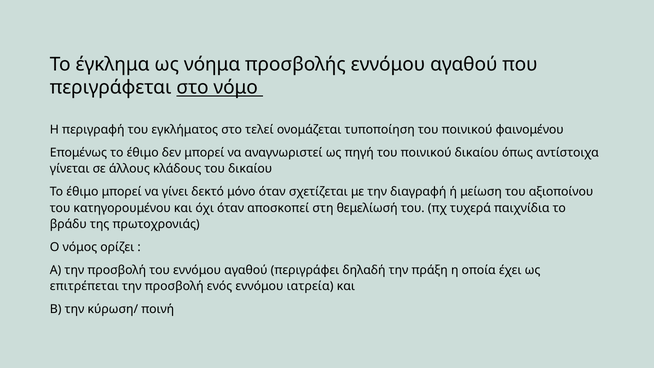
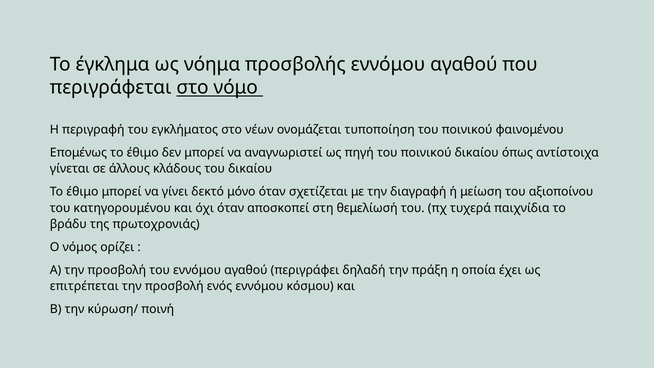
τελεί: τελεί -> νέων
ιατρεία: ιατρεία -> κόσμου
